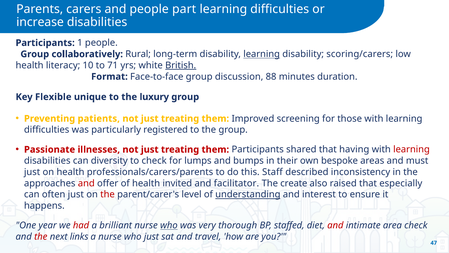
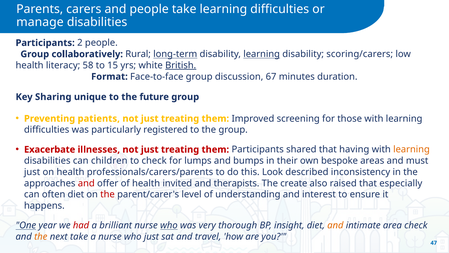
people part: part -> take
increase: increase -> manage
1: 1 -> 2
long-term underline: none -> present
10: 10 -> 58
71: 71 -> 15
88: 88 -> 67
Flexible: Flexible -> Sharing
luxury: luxury -> future
Passionate: Passionate -> Exacerbate
learning at (411, 149) colour: red -> orange
diversity: diversity -> children
Staff: Staff -> Look
facilitator: facilitator -> therapists
often just: just -> diet
understanding underline: present -> none
One underline: none -> present
staffed: staffed -> insight
and at (335, 225) colour: red -> orange
the at (41, 236) colour: red -> orange
next links: links -> take
